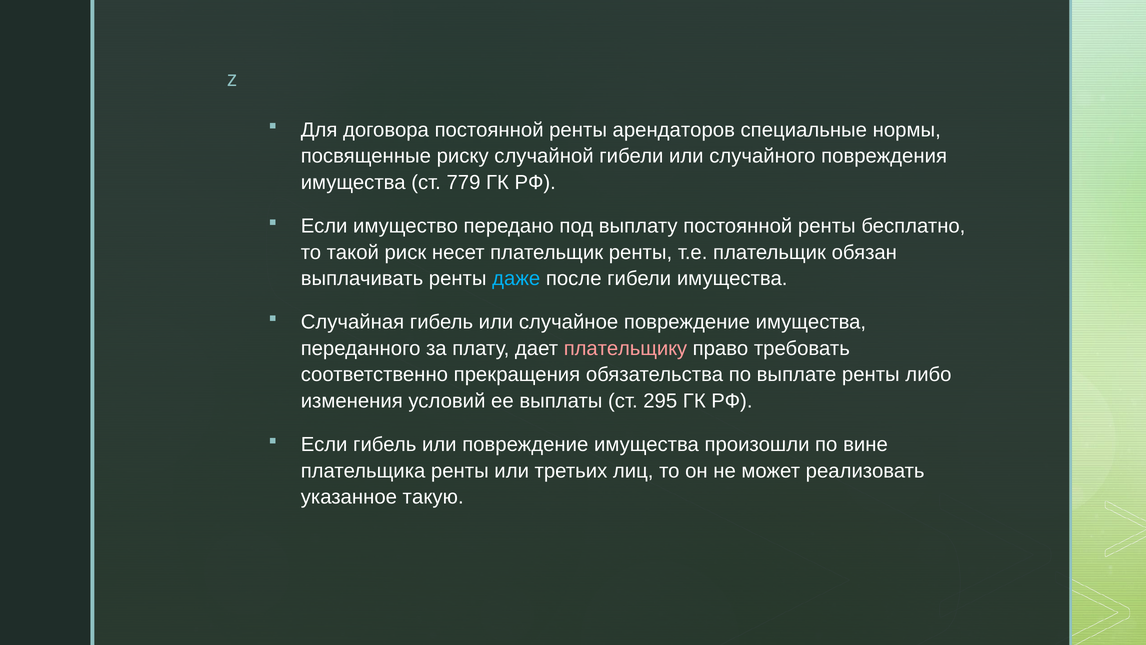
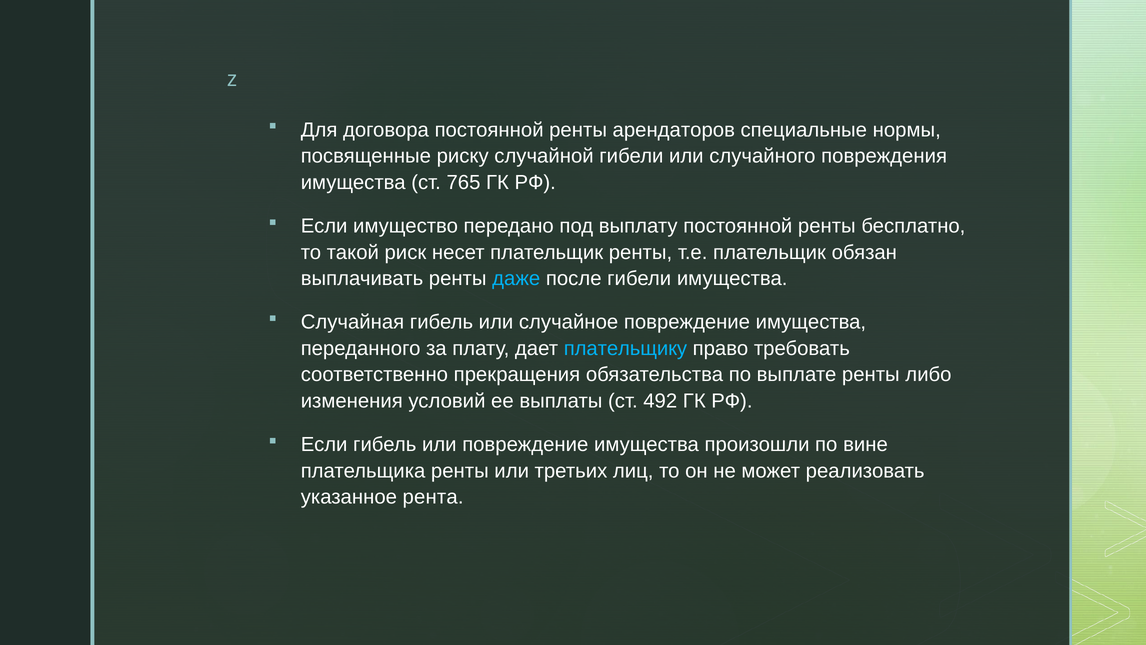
779: 779 -> 765
плательщику colour: pink -> light blue
295: 295 -> 492
такую: такую -> рента
